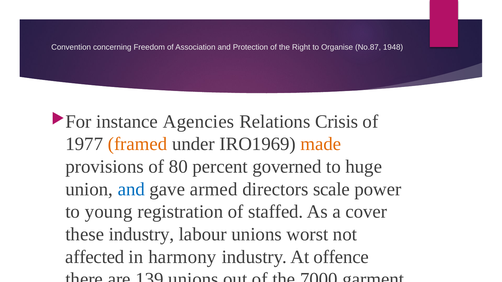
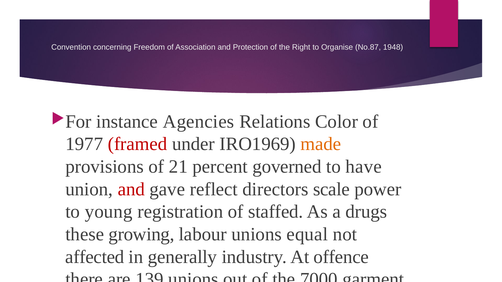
Crisis: Crisis -> Color
framed colour: orange -> red
80: 80 -> 21
huge: huge -> have
and at (131, 189) colour: blue -> red
armed: armed -> reflect
cover: cover -> drugs
these industry: industry -> growing
worst: worst -> equal
harmony: harmony -> generally
